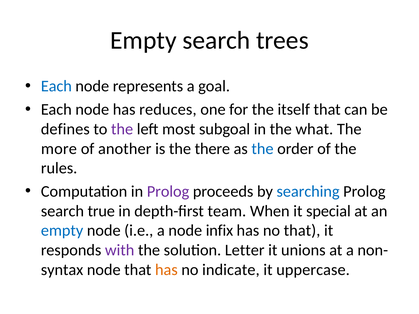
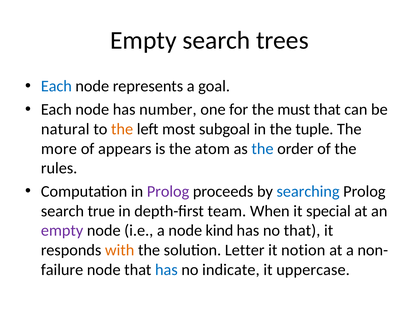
reduces: reduces -> number
itself: itself -> must
defines: defines -> natural
the at (122, 129) colour: purple -> orange
what: what -> tuple
another: another -> appears
there: there -> atom
empty at (62, 231) colour: blue -> purple
infix: infix -> kind
with colour: purple -> orange
unions: unions -> notion
syntax: syntax -> failure
has at (166, 270) colour: orange -> blue
